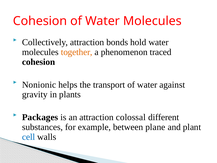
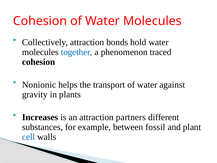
together colour: orange -> blue
Packages: Packages -> Increases
colossal: colossal -> partners
plane: plane -> fossil
